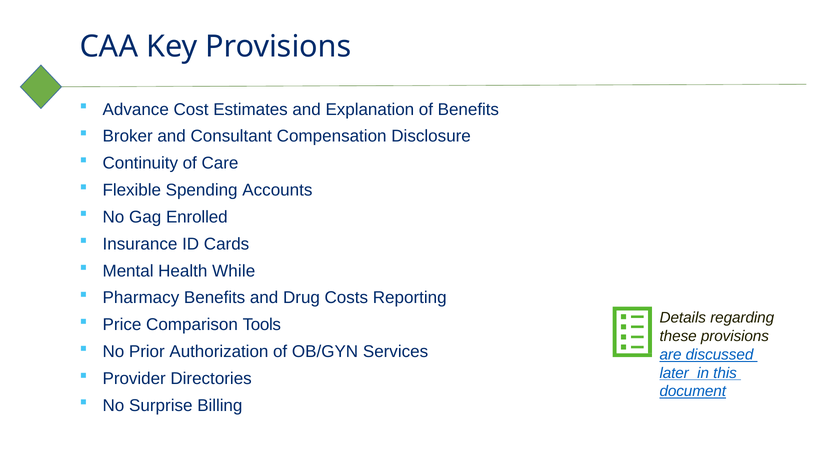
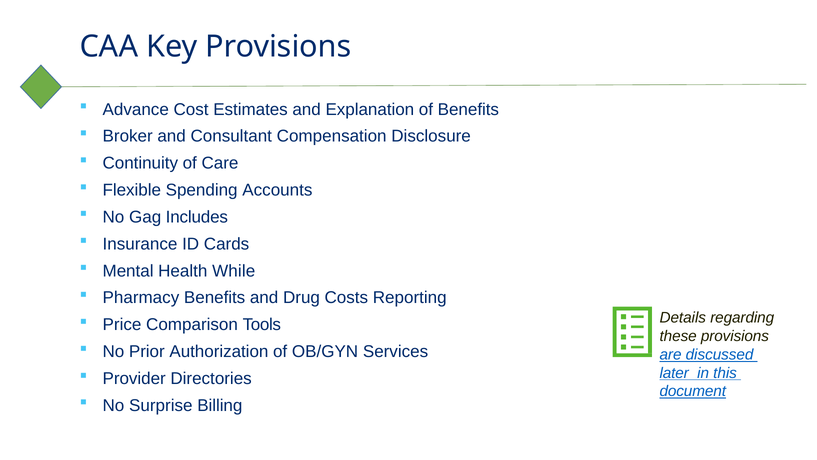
Enrolled: Enrolled -> Includes
